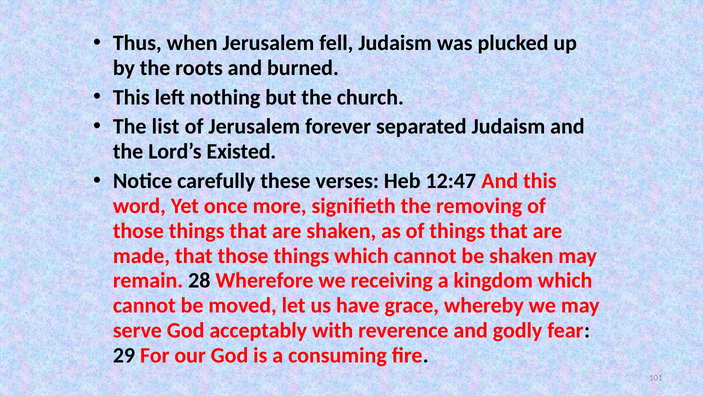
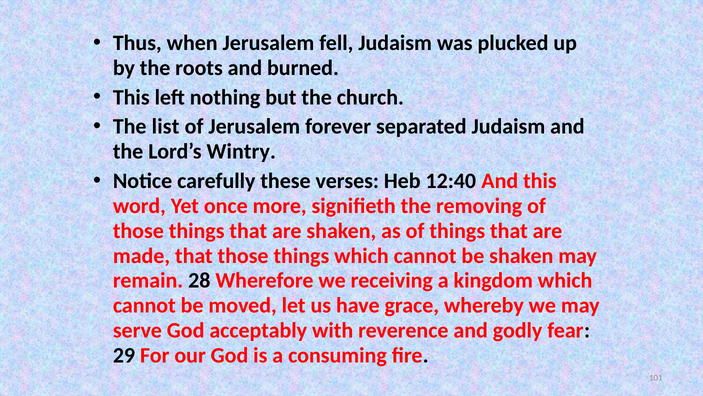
Existed: Existed -> Wintry
12:47: 12:47 -> 12:40
